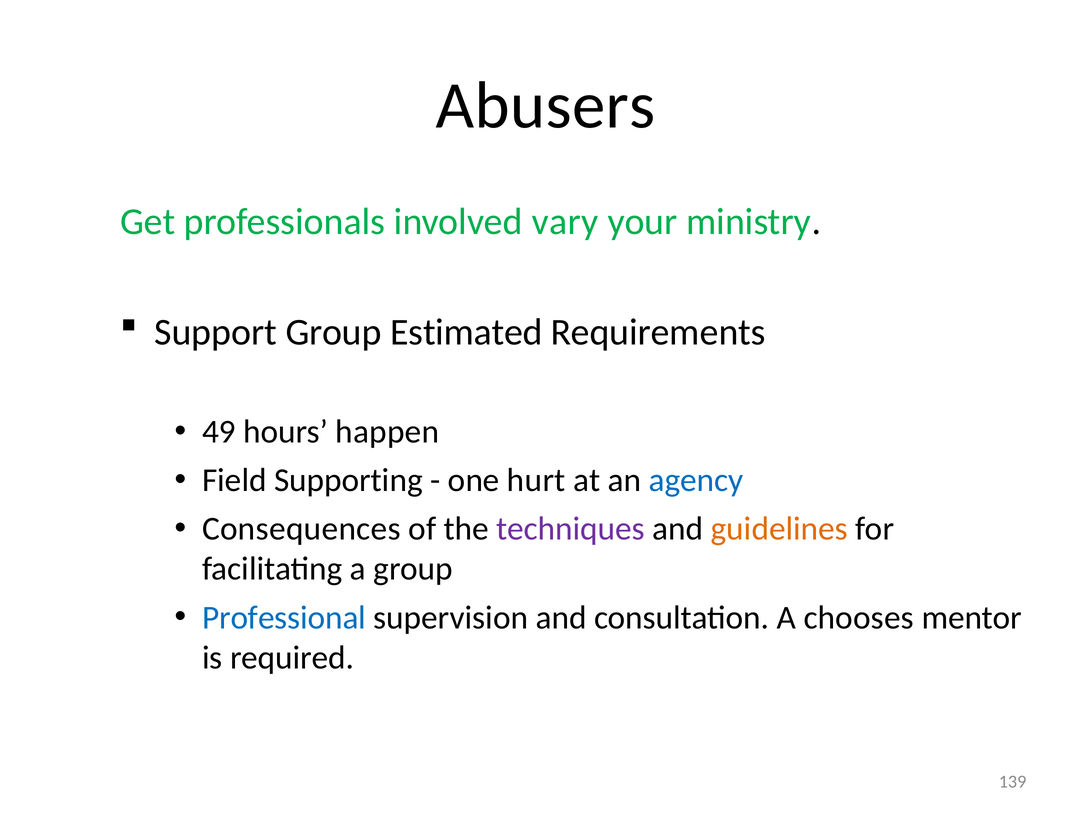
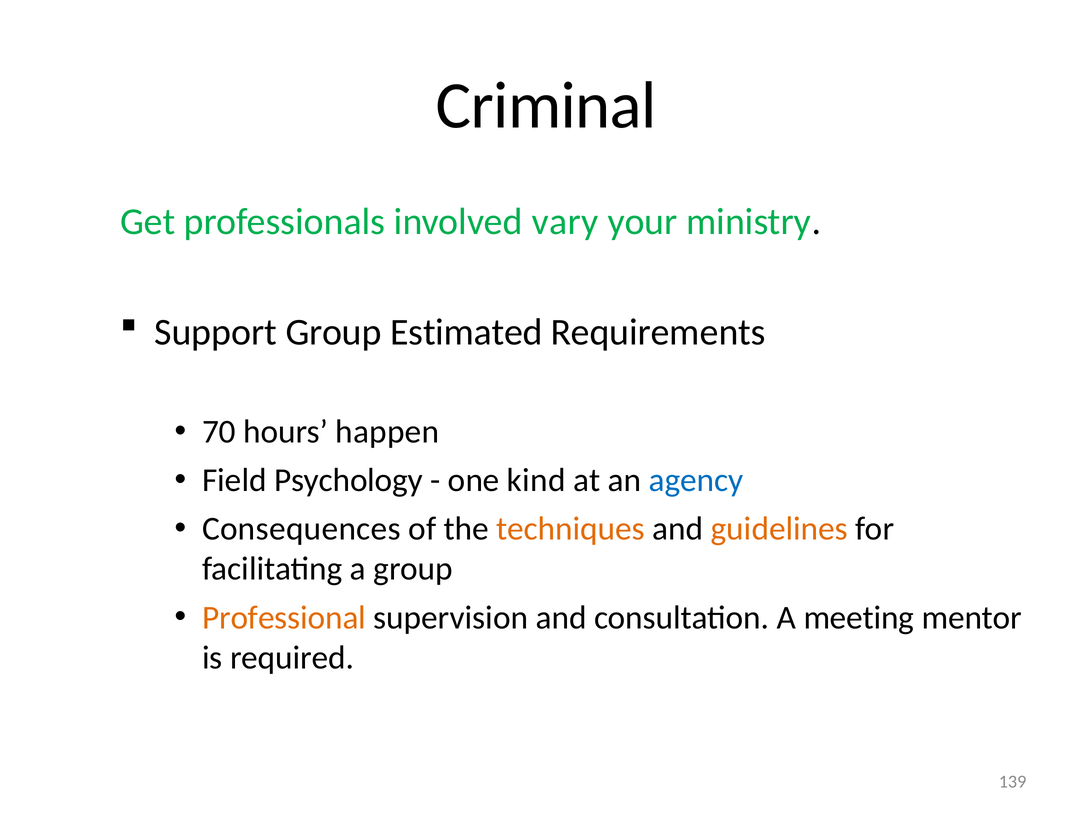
Abusers: Abusers -> Criminal
49: 49 -> 70
Supporting: Supporting -> Psychology
hurt: hurt -> kind
techniques colour: purple -> orange
Professional colour: blue -> orange
chooses: chooses -> meeting
